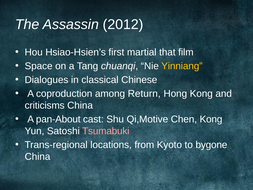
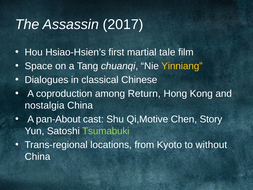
2012: 2012 -> 2017
that: that -> tale
criticisms: criticisms -> nostalgia
Chen Kong: Kong -> Story
Tsumabuki colour: pink -> light green
bygone: bygone -> without
